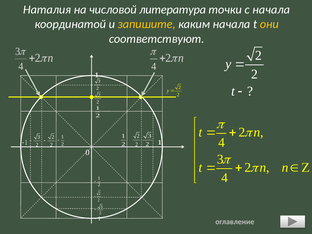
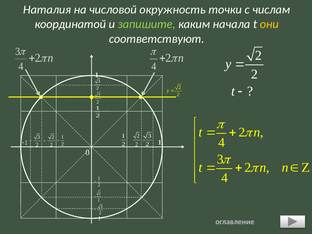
литература: литература -> окружность
с начала: начала -> числам
запишите colour: yellow -> light green
